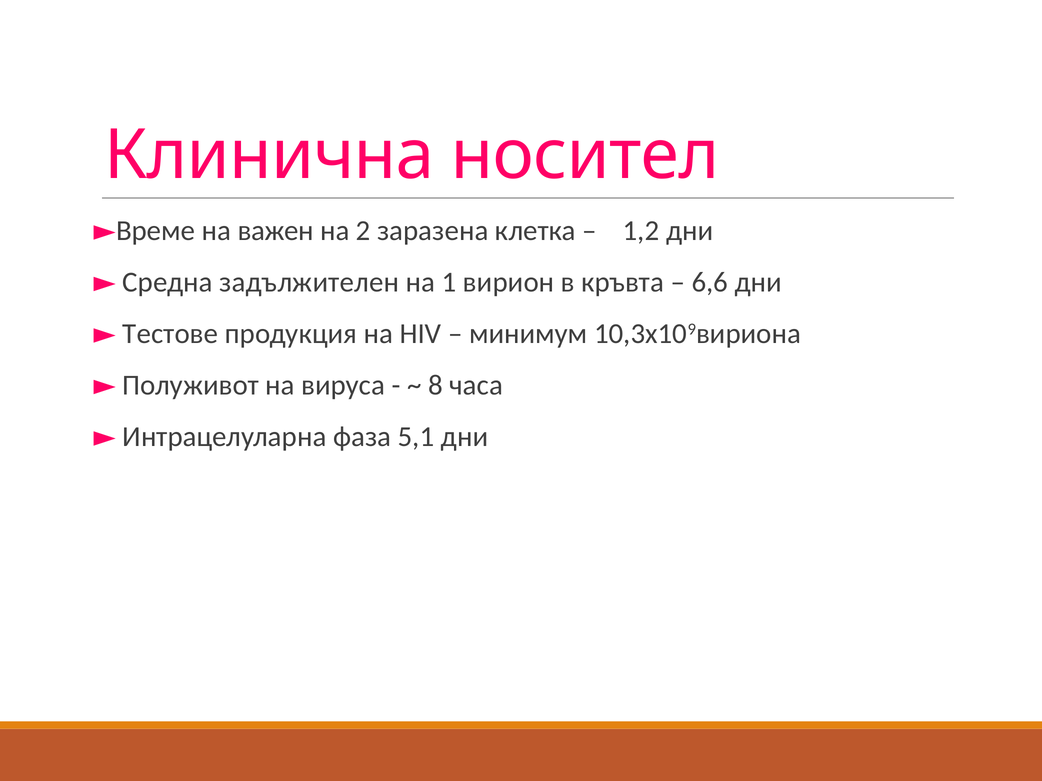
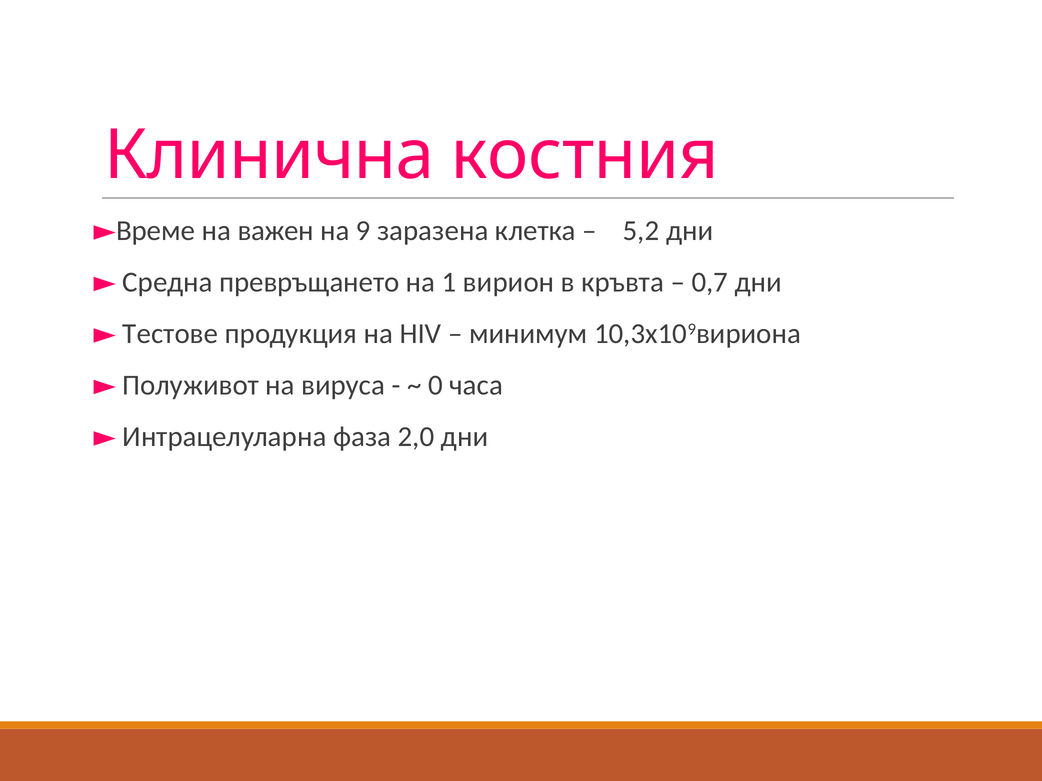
носител: носител -> костния
2: 2 -> 9
1,2: 1,2 -> 5,2
задължителен: задължителен -> превръщането
6,6: 6,6 -> 0,7
8: 8 -> 0
5,1: 5,1 -> 2,0
